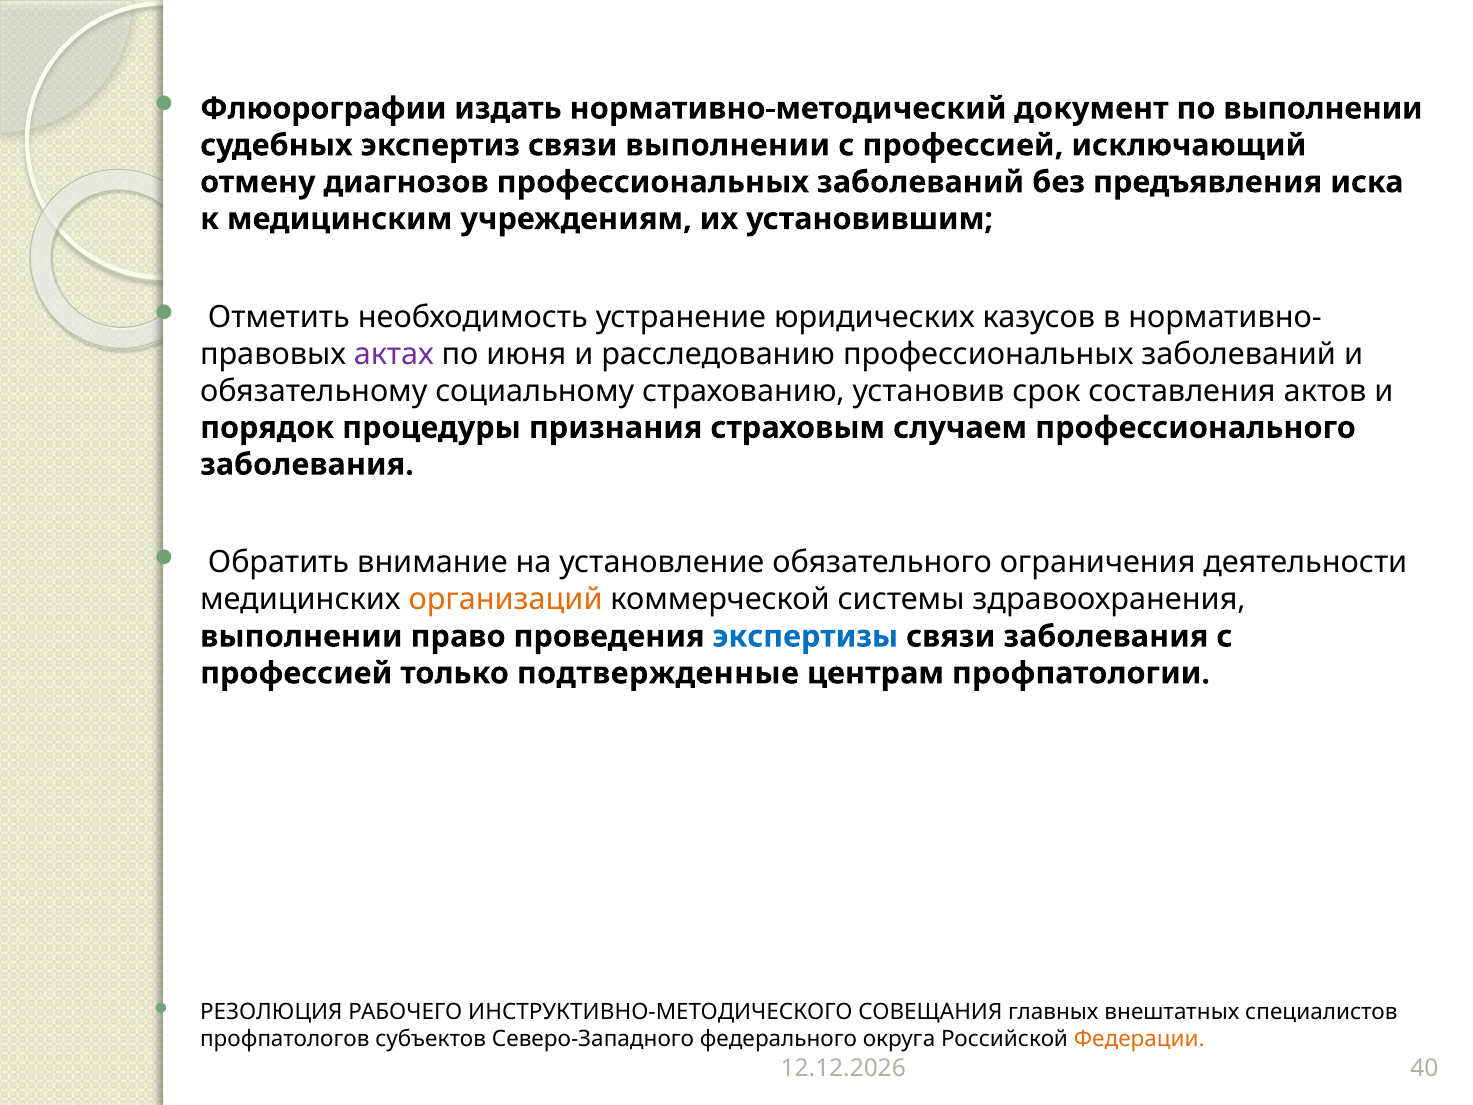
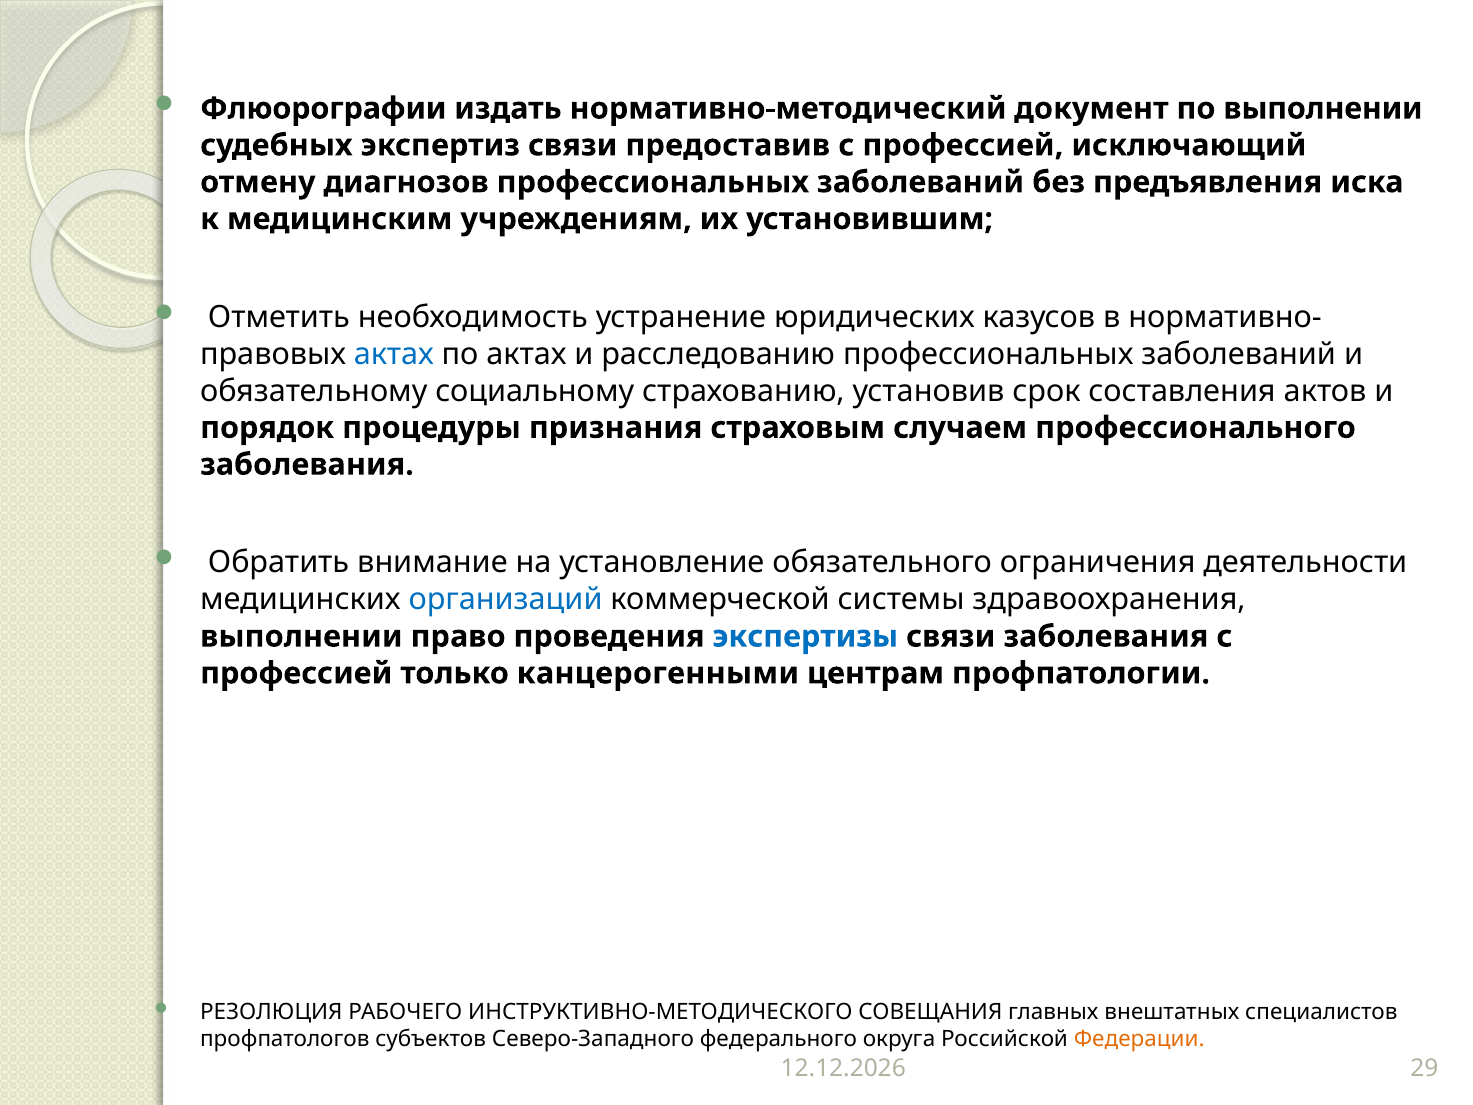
связи выполнении: выполнении -> предоставив
актах at (394, 354) colour: purple -> blue
по июня: июня -> актах
организаций colour: orange -> blue
подтвержденные: подтвержденные -> канцерогенными
40: 40 -> 29
